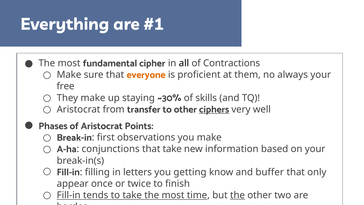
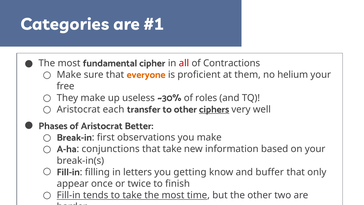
Everything: Everything -> Categories
all colour: black -> red
always: always -> helium
staying: staying -> useless
skills: skills -> roles
from: from -> each
Points: Points -> Better
the at (238, 195) underline: present -> none
